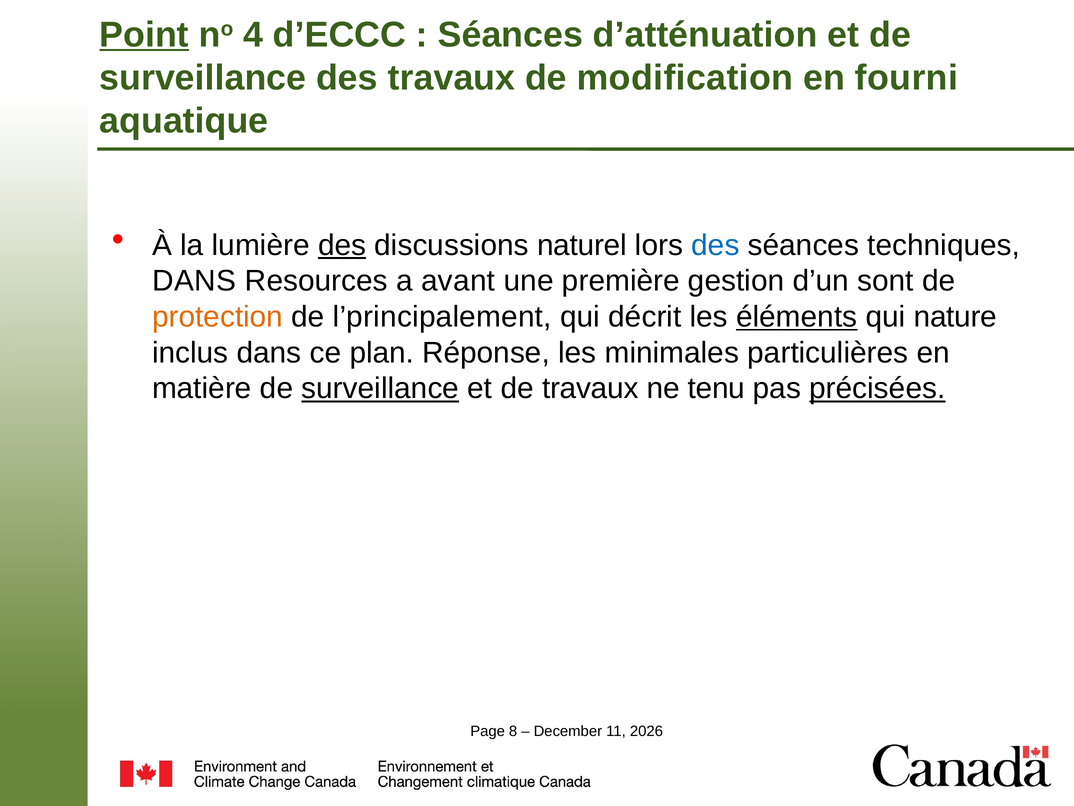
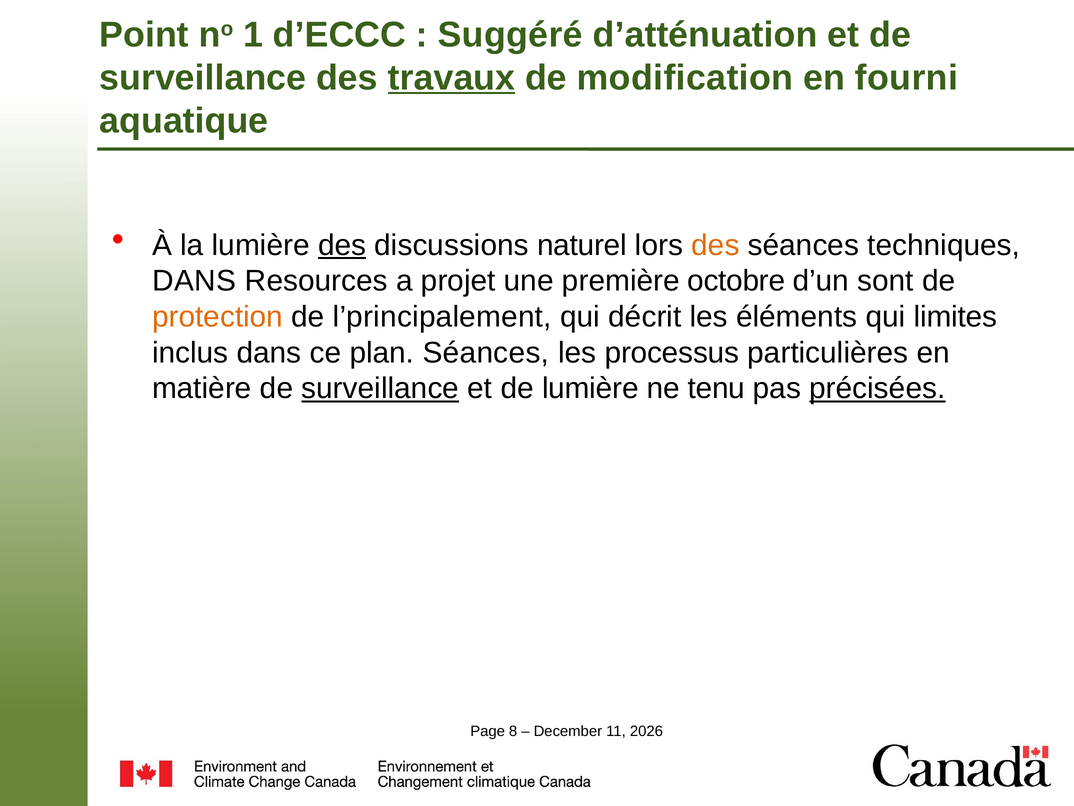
Point underline: present -> none
4: 4 -> 1
Séances at (510, 35): Séances -> Suggéré
travaux at (452, 78) underline: none -> present
des at (715, 245) colour: blue -> orange
avant: avant -> projet
gestion: gestion -> octobre
éléments underline: present -> none
nature: nature -> limites
plan Réponse: Réponse -> Séances
minimales: minimales -> processus
de travaux: travaux -> lumière
